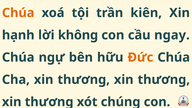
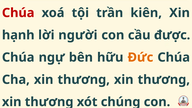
Chúa at (18, 13) colour: orange -> red
không: không -> người
ngay: ngay -> được
